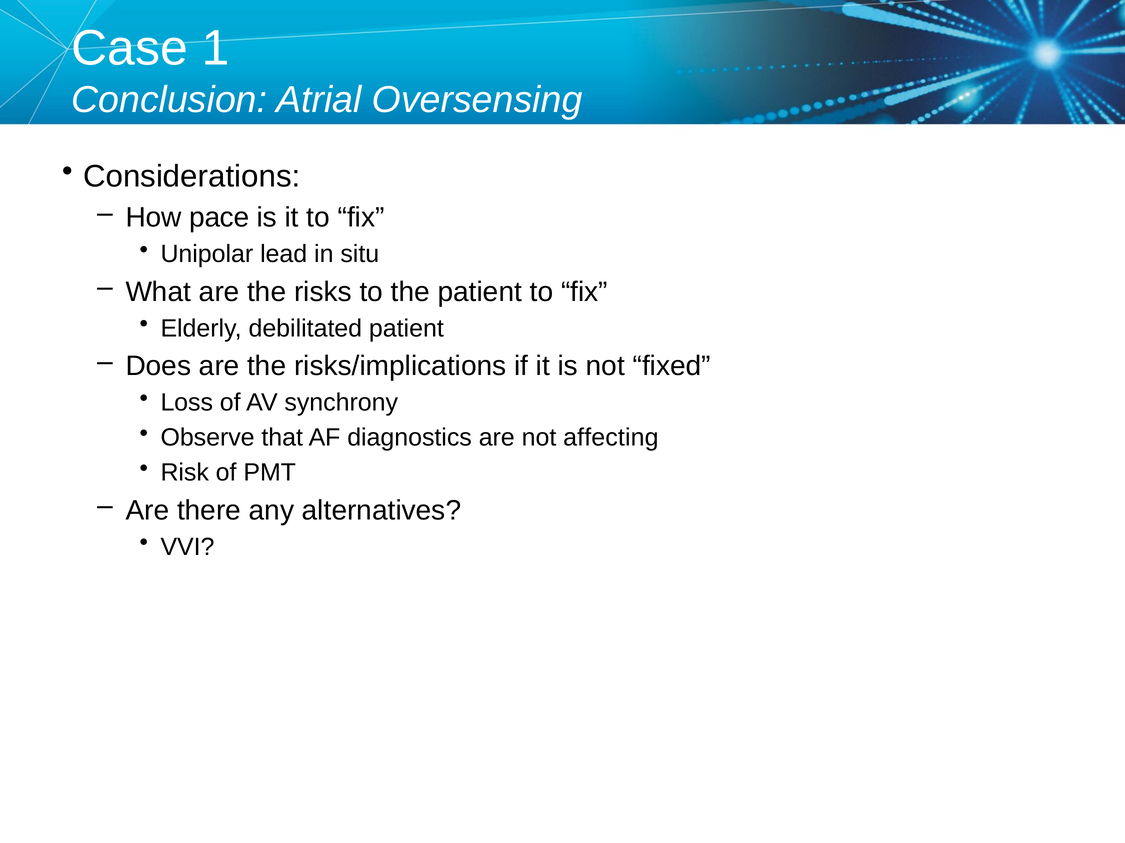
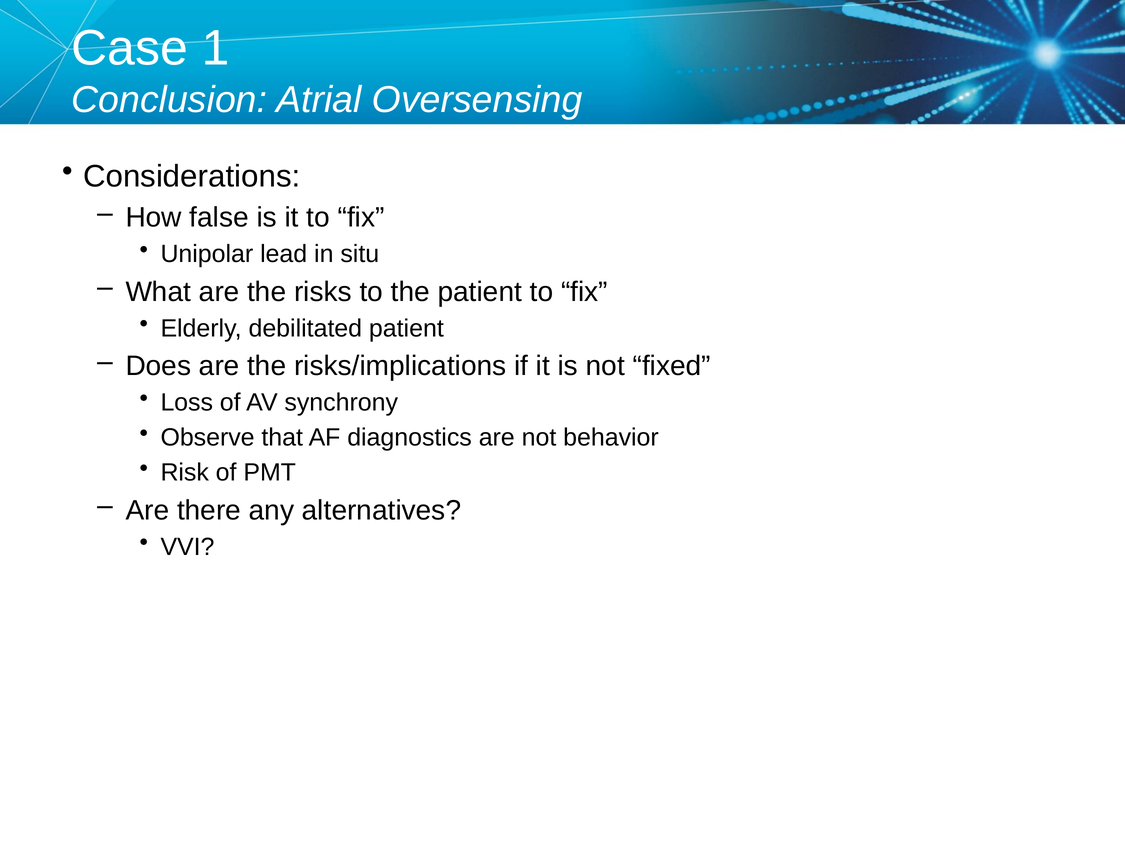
pace: pace -> false
affecting: affecting -> behavior
